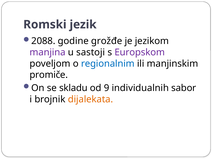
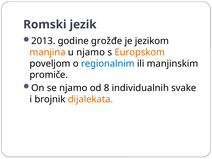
2088: 2088 -> 2013
manjina colour: purple -> orange
u sastoji: sastoji -> njamo
Europskom colour: purple -> orange
se skladu: skladu -> njamo
9: 9 -> 8
sabor: sabor -> svake
